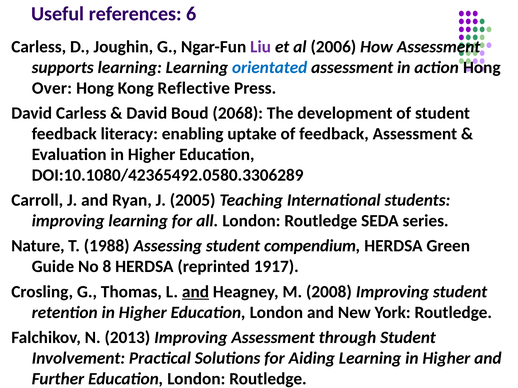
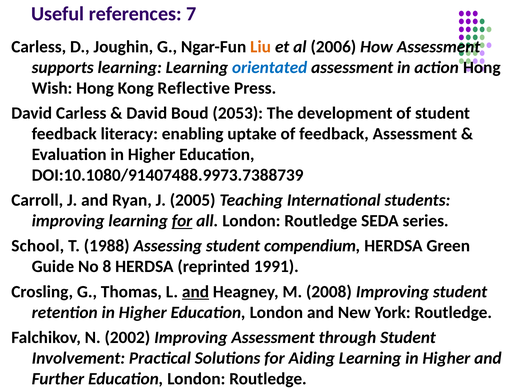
6: 6 -> 7
Liu colour: purple -> orange
Over: Over -> Wish
2068: 2068 -> 2053
DOI:10.1080/42365492.0580.3306289: DOI:10.1080/42365492.0580.3306289 -> DOI:10.1080/91407488.9973.7388739
for at (182, 221) underline: none -> present
Nature: Nature -> School
1917: 1917 -> 1991
2013: 2013 -> 2002
